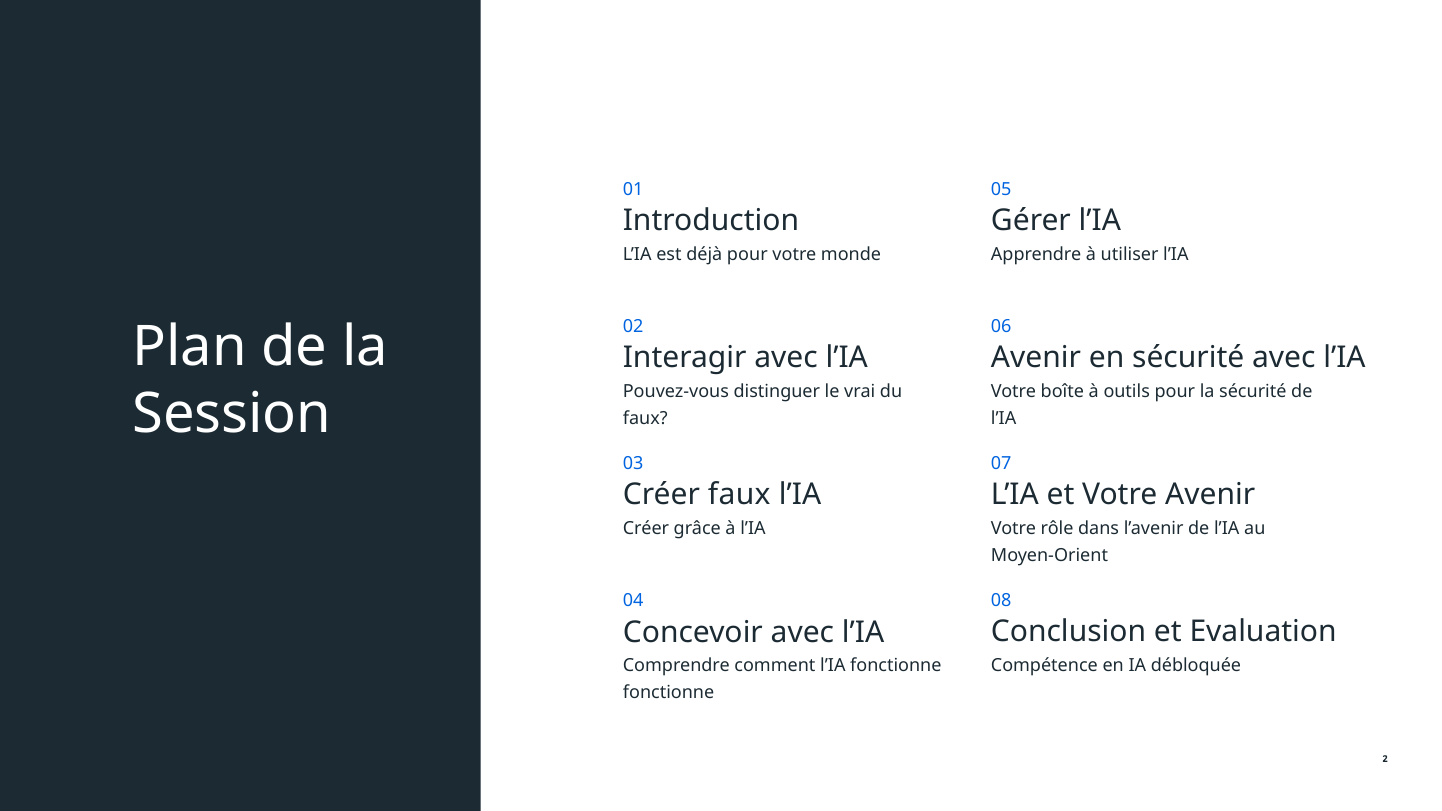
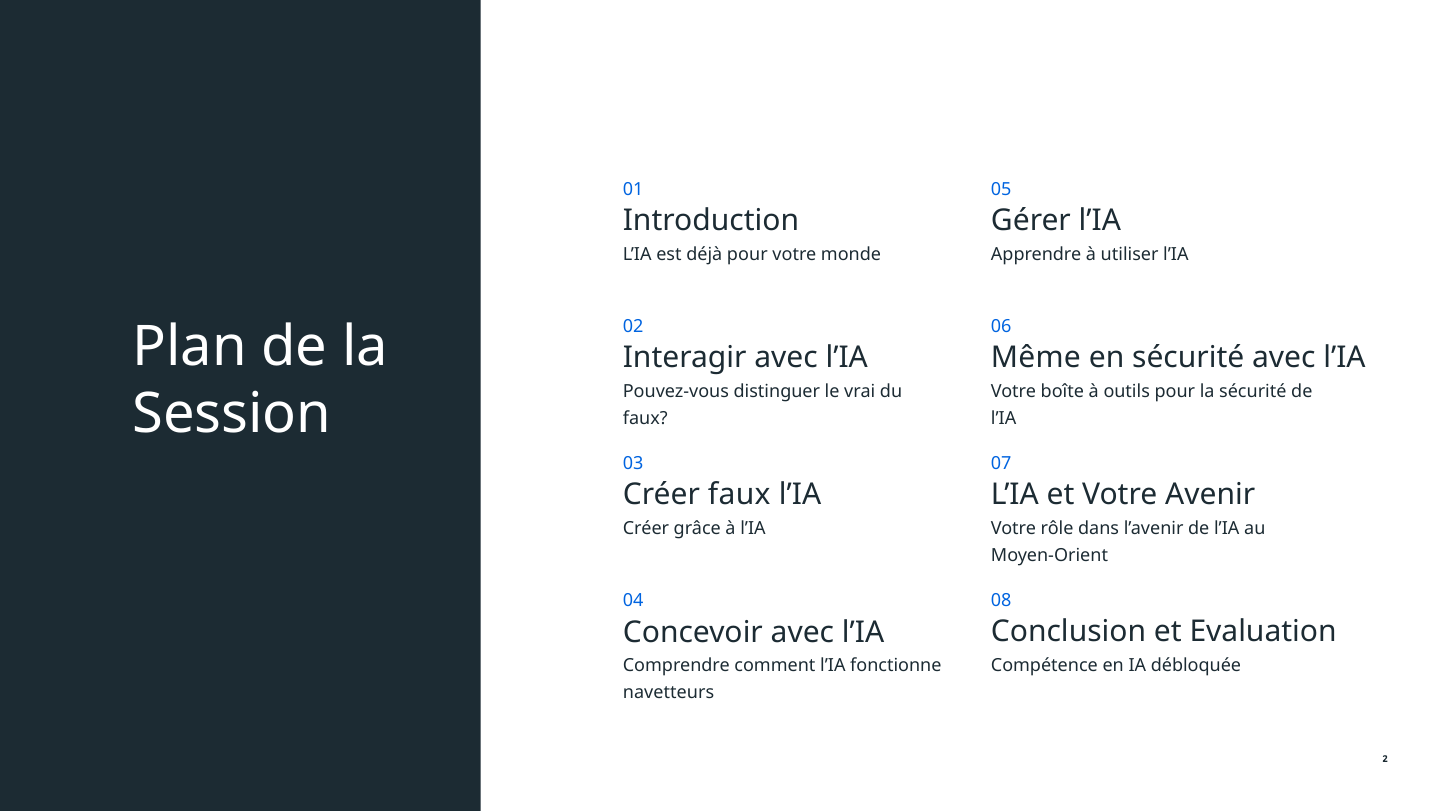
Avenir at (1036, 358): Avenir -> Même
fonctionne at (669, 693): fonctionne -> navetteurs
